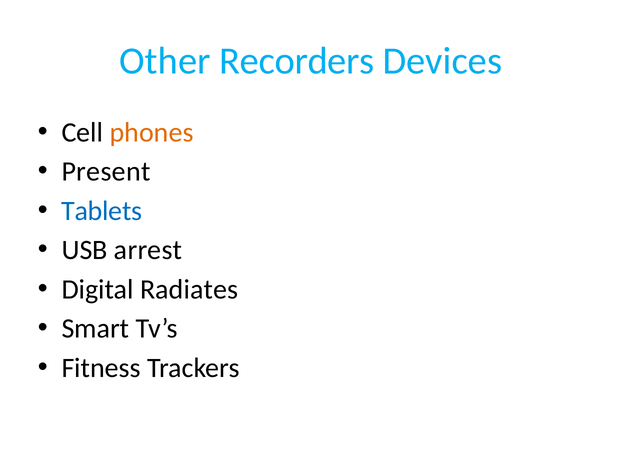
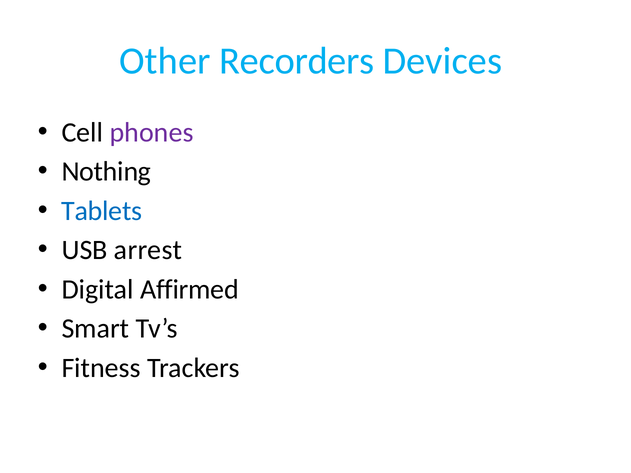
phones colour: orange -> purple
Present: Present -> Nothing
Radiates: Radiates -> Affirmed
